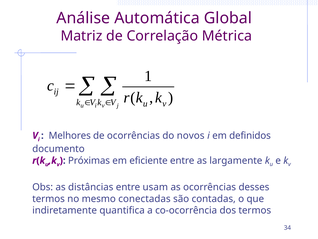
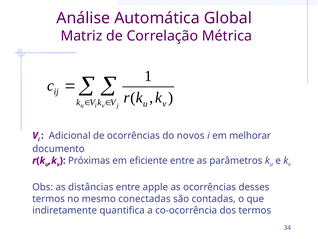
Melhores: Melhores -> Adicional
definidos: definidos -> melhorar
largamente: largamente -> parâmetros
usam: usam -> apple
